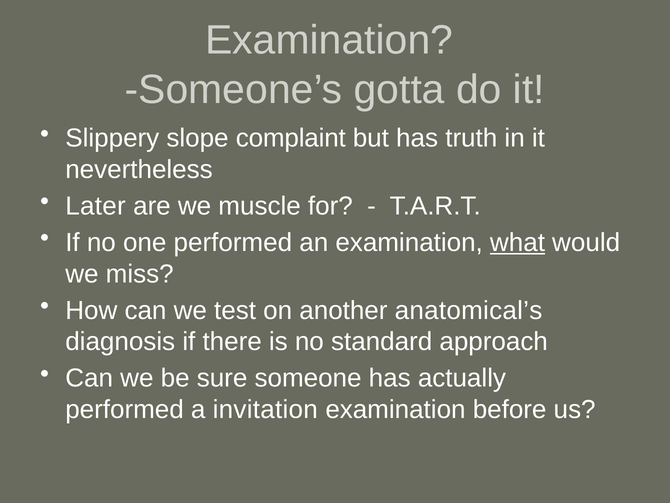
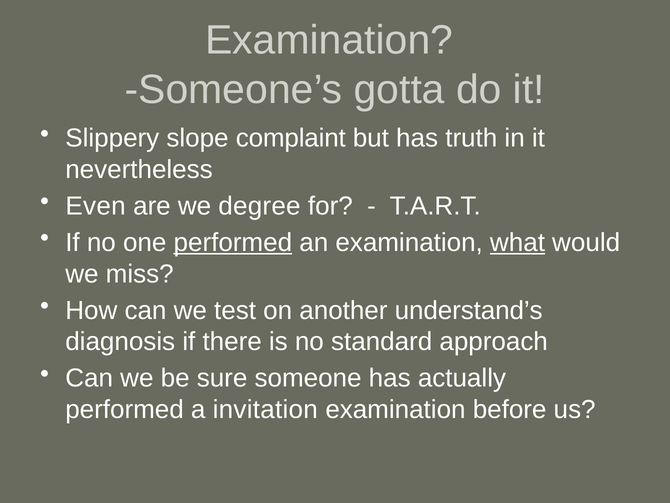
Later: Later -> Even
muscle: muscle -> degree
performed at (233, 242) underline: none -> present
anatomical’s: anatomical’s -> understand’s
